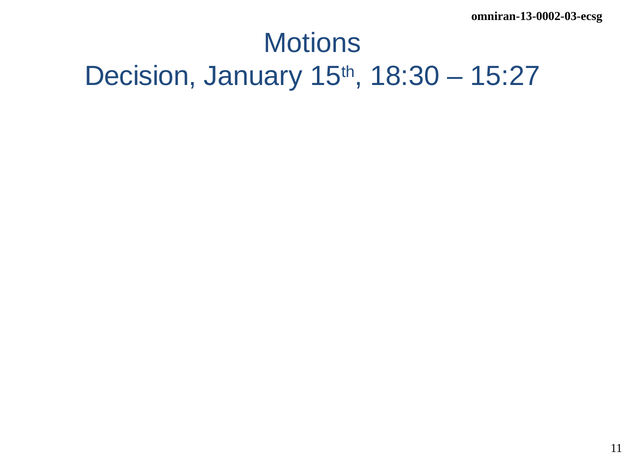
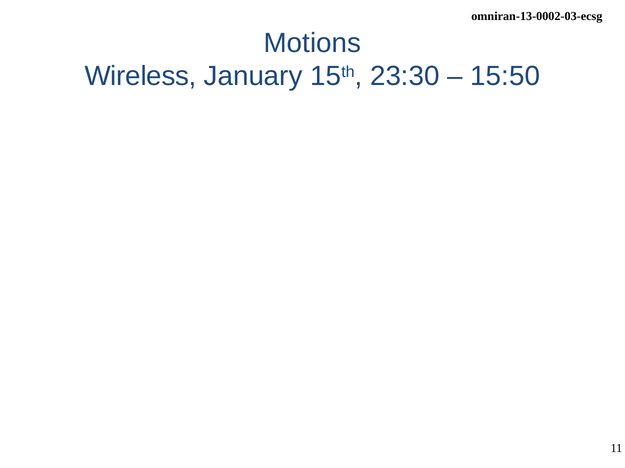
Decision: Decision -> Wireless
18:30: 18:30 -> 23:30
15:27: 15:27 -> 15:50
